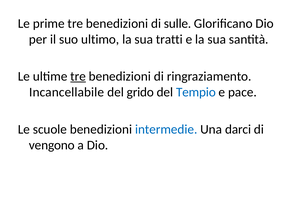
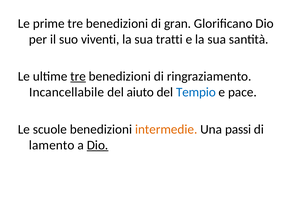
sulle: sulle -> gran
ultimo: ultimo -> viventi
grido: grido -> aiuto
intermedie colour: blue -> orange
darci: darci -> passi
vengono: vengono -> lamento
Dio at (98, 145) underline: none -> present
